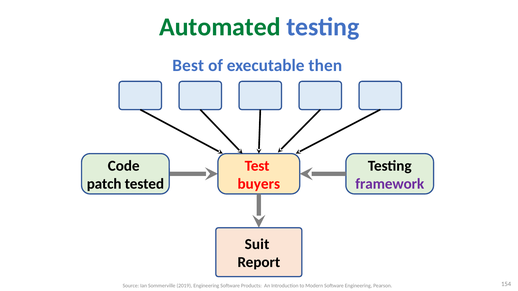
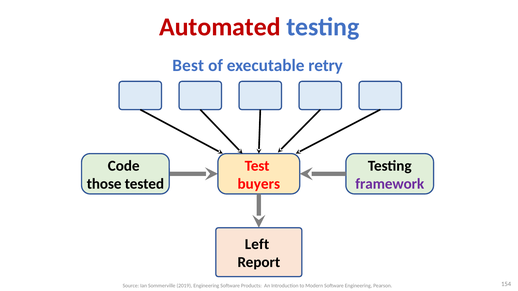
Automated colour: green -> red
then: then -> retry
patch: patch -> those
Suit: Suit -> Left
